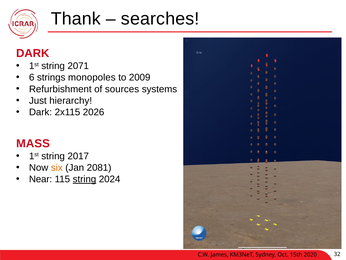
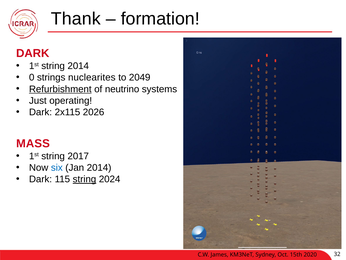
searches: searches -> formation
string 2071: 2071 -> 2014
6: 6 -> 0
monopoles: monopoles -> nuclearites
2009: 2009 -> 2049
Refurbishment underline: none -> present
sources: sources -> neutrino
hierarchy: hierarchy -> operating
six colour: orange -> blue
Jan 2081: 2081 -> 2014
Near at (41, 179): Near -> Dark
